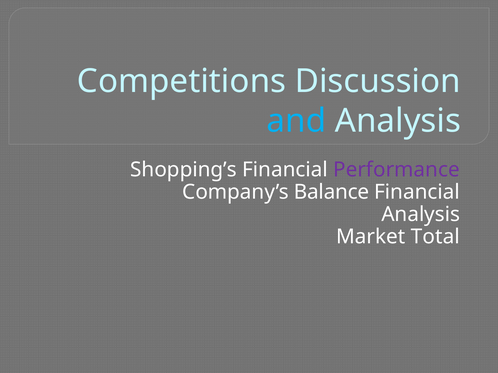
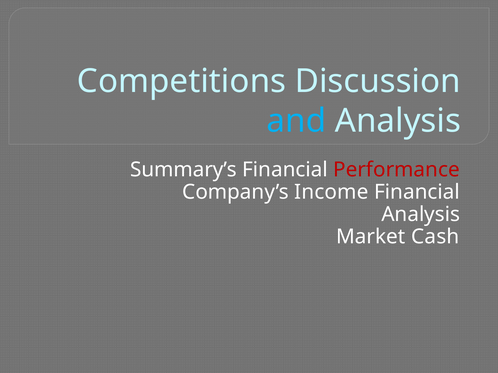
Shopping’s: Shopping’s -> Summary’s
Performance colour: purple -> red
Balance: Balance -> Income
Total: Total -> Cash
